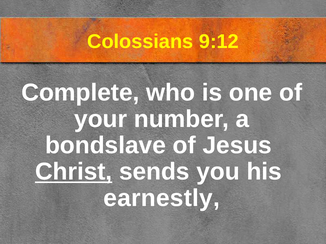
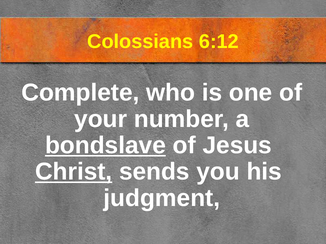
9:12: 9:12 -> 6:12
bondslave underline: none -> present
earnestly: earnestly -> judgment
